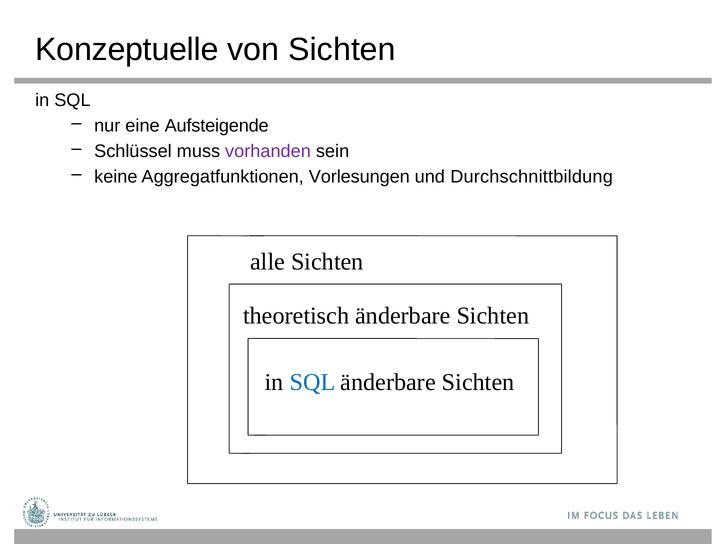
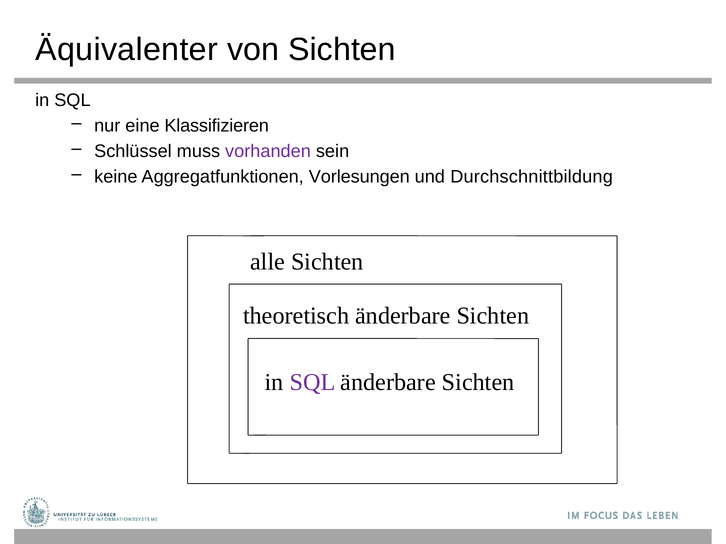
Konzeptuelle: Konzeptuelle -> Äquivalenter
Aufsteigende: Aufsteigende -> Klassifizieren
SQL at (312, 383) colour: blue -> purple
